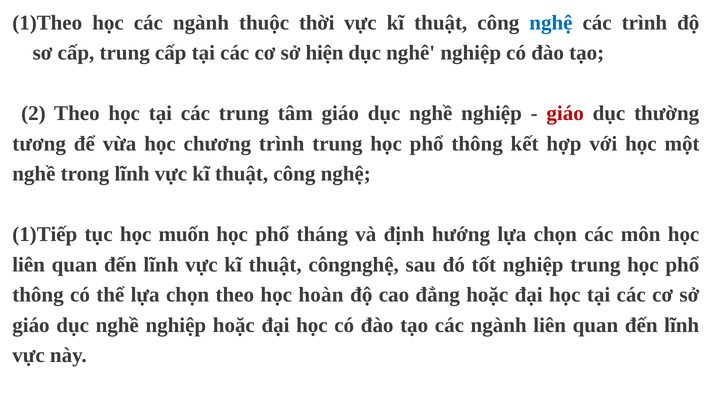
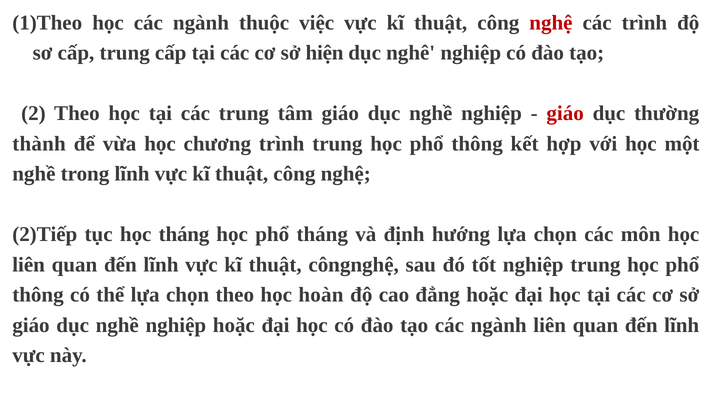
thời: thời -> việc
nghệ at (551, 23) colour: blue -> red
tương: tương -> thành
1)Tiếp: 1)Tiếp -> 2)Tiếp
học muốn: muốn -> tháng
